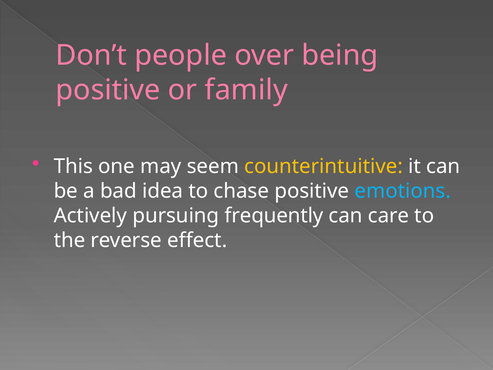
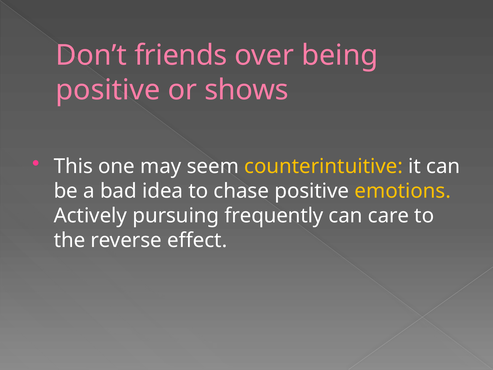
people: people -> friends
family: family -> shows
emotions colour: light blue -> yellow
